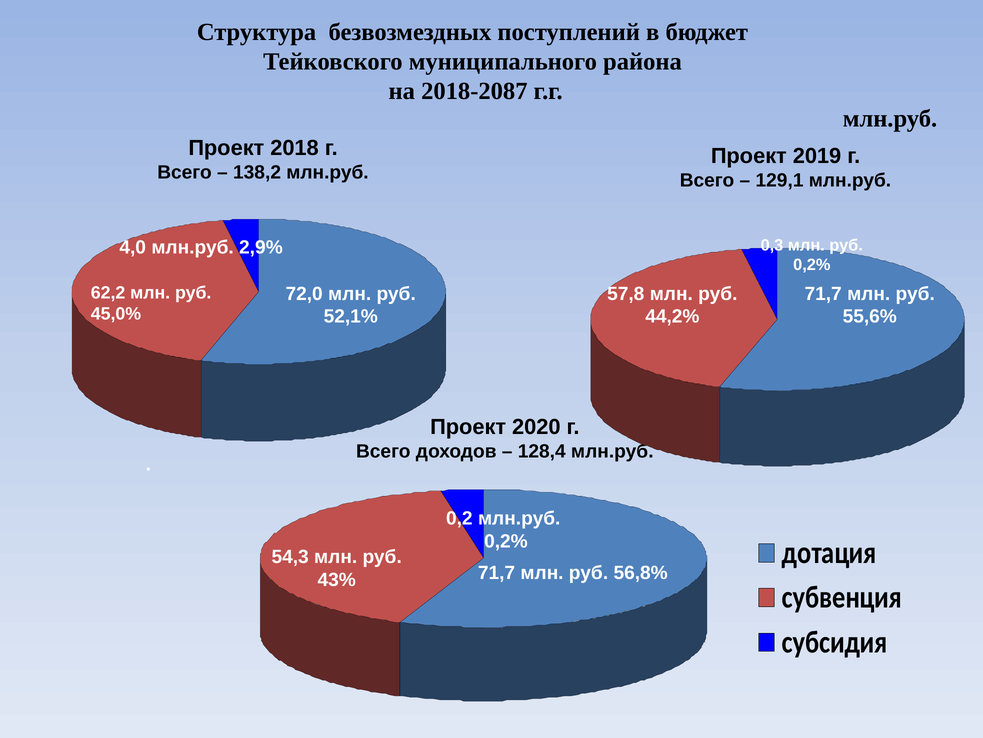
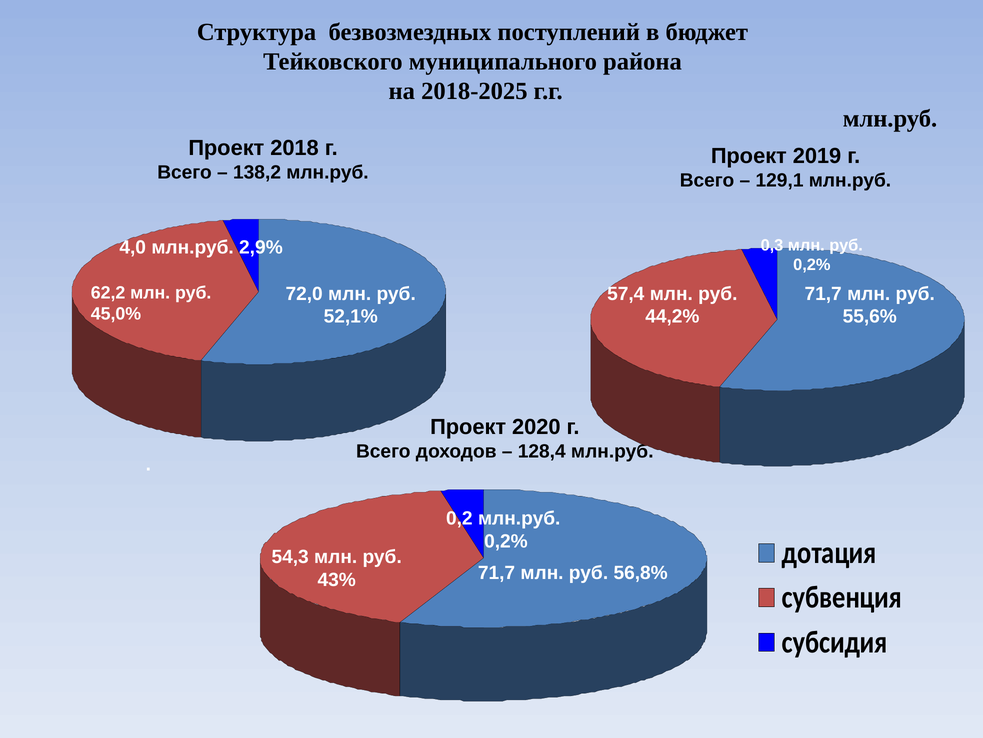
2018-2087: 2018-2087 -> 2018-2025
57,8: 57,8 -> 57,4
